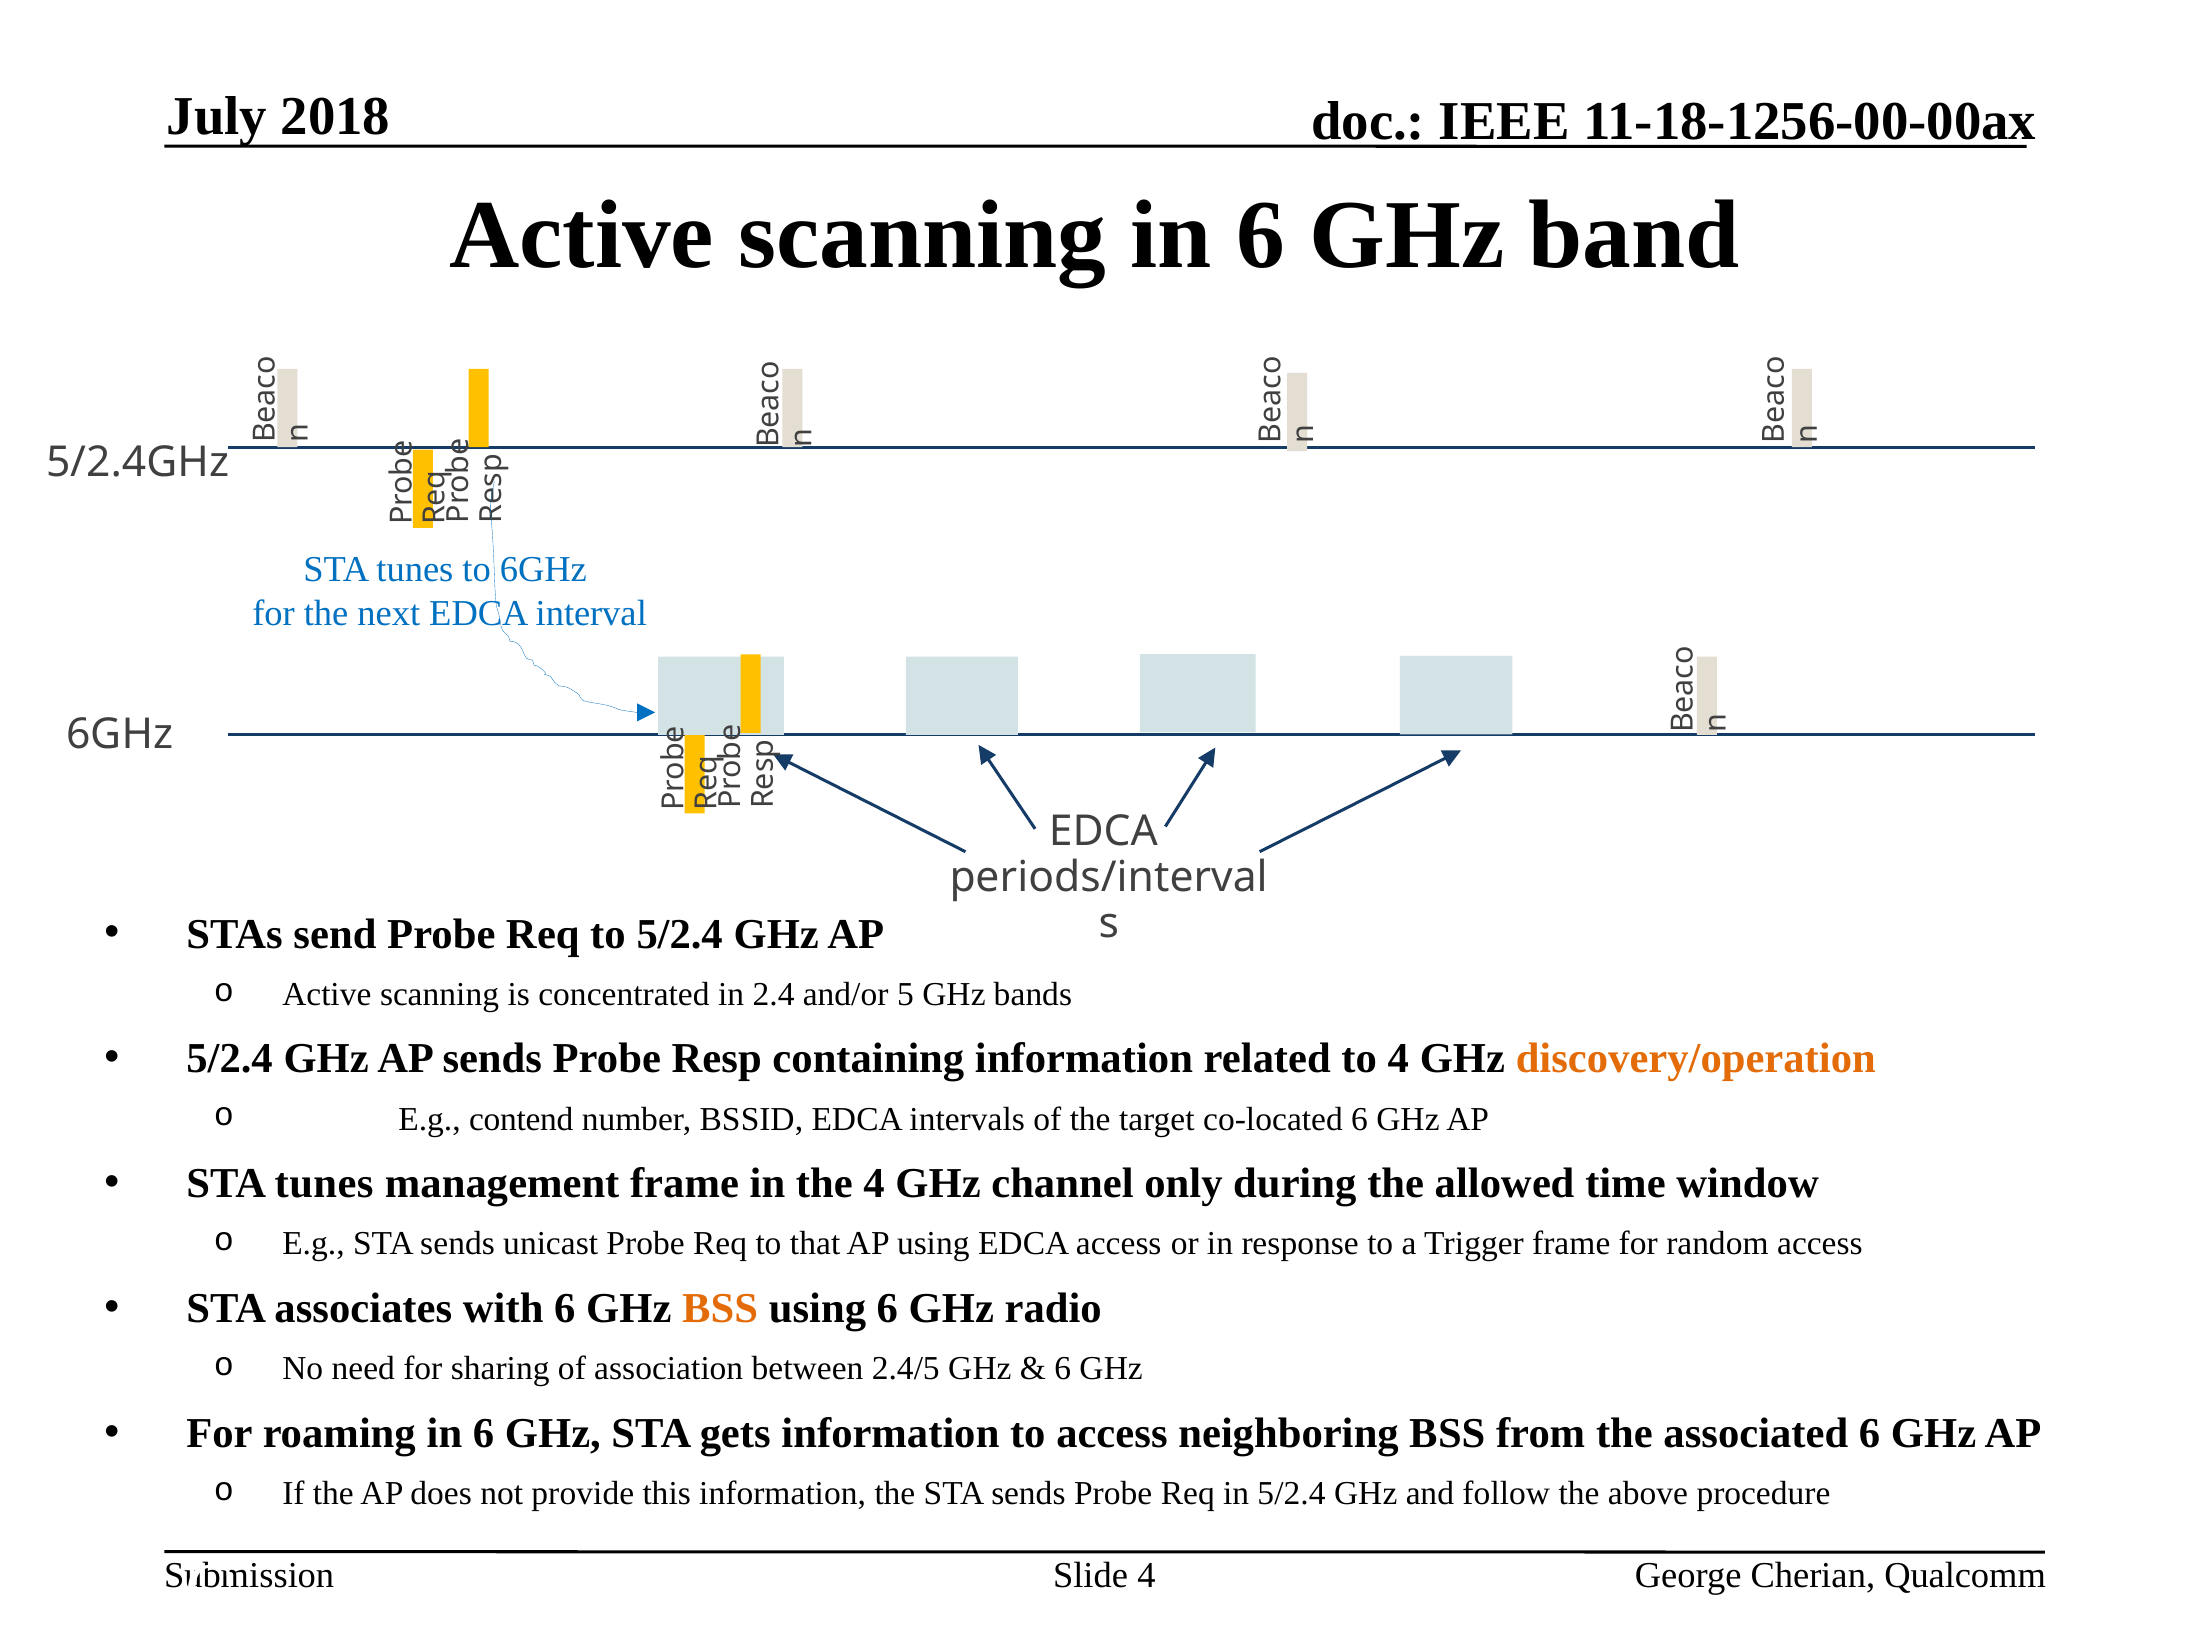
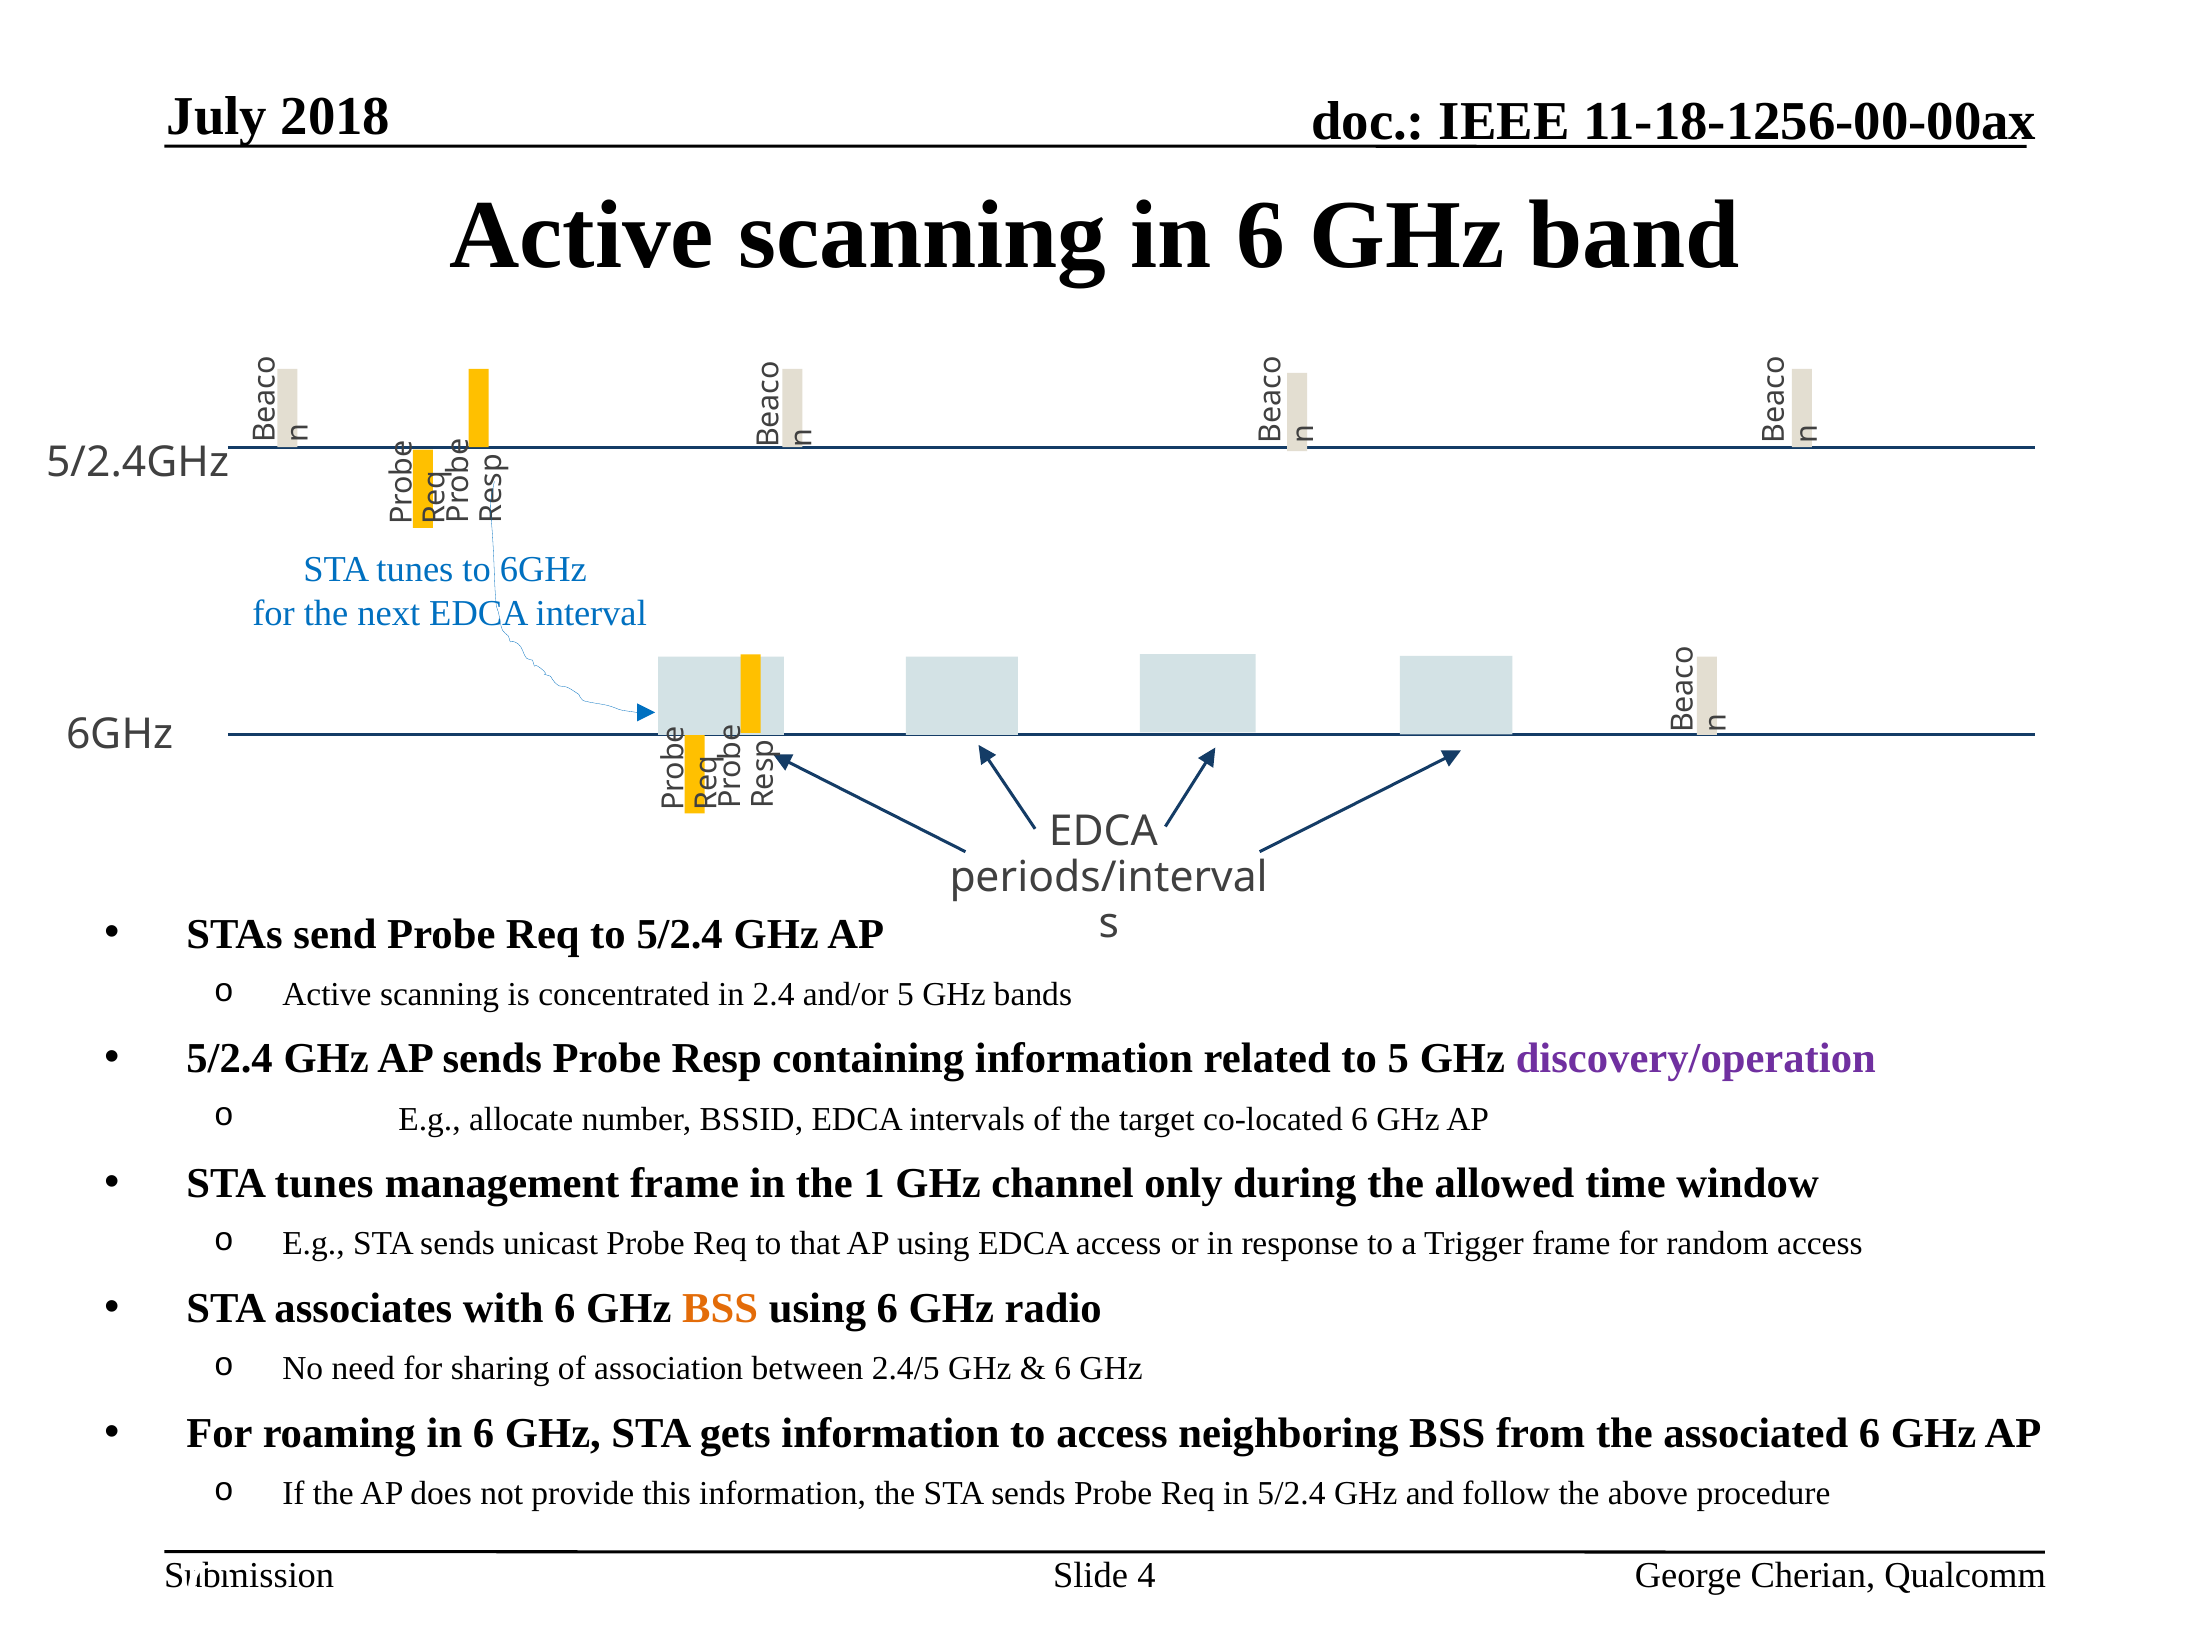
to 4: 4 -> 5
discovery/operation colour: orange -> purple
contend: contend -> allocate
the 4: 4 -> 1
